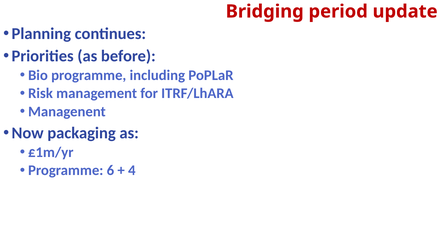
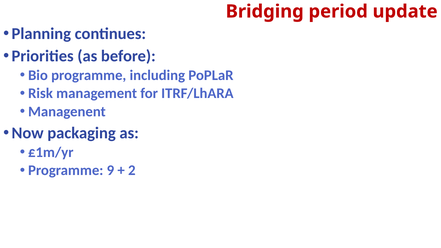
6: 6 -> 9
4: 4 -> 2
